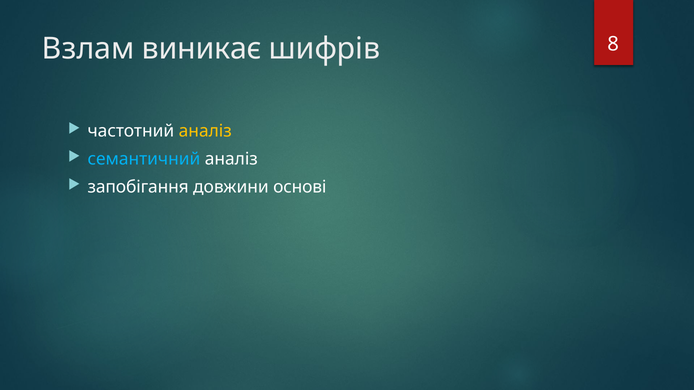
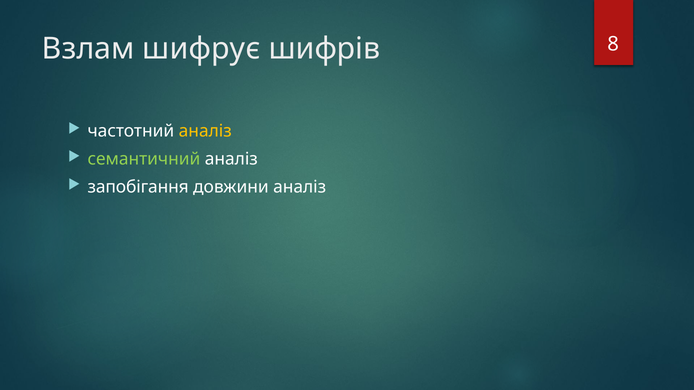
виникає: виникає -> шифрує
семантичний colour: light blue -> light green
довжини основі: основі -> аналіз
